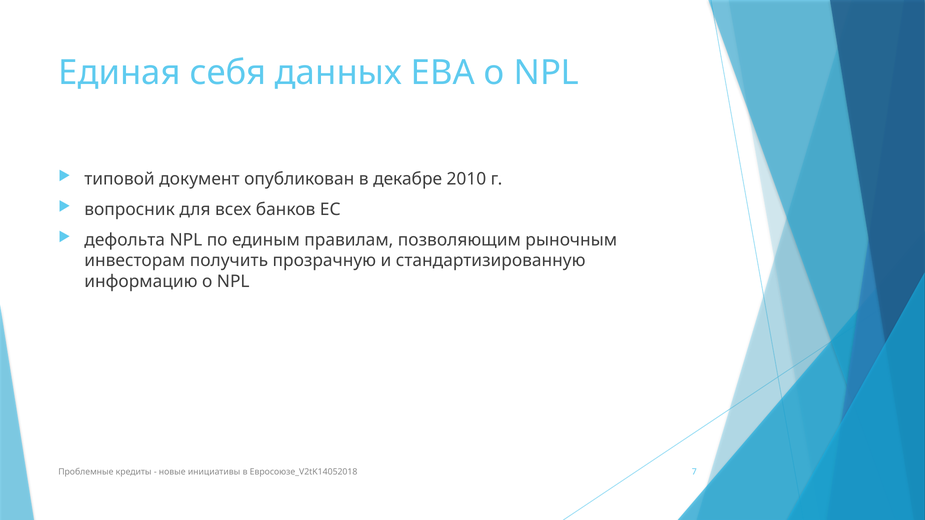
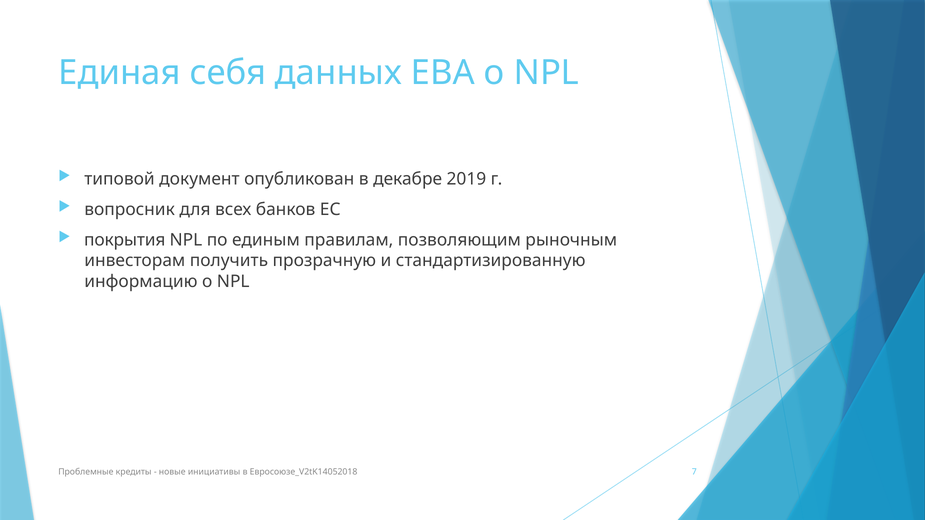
2010: 2010 -> 2019
дефольта: дефольта -> покрытия
